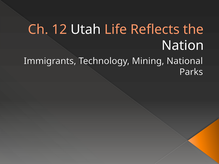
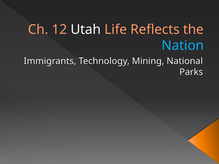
Nation colour: white -> light blue
